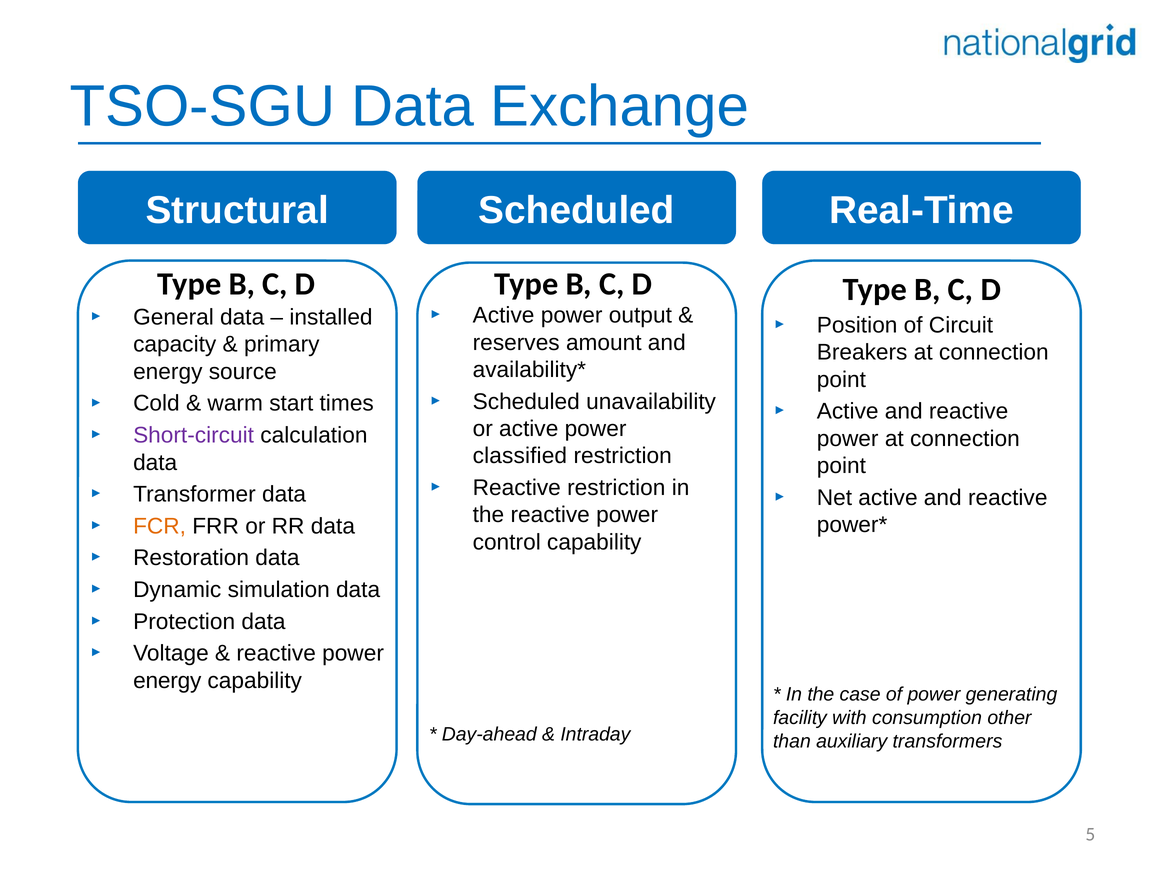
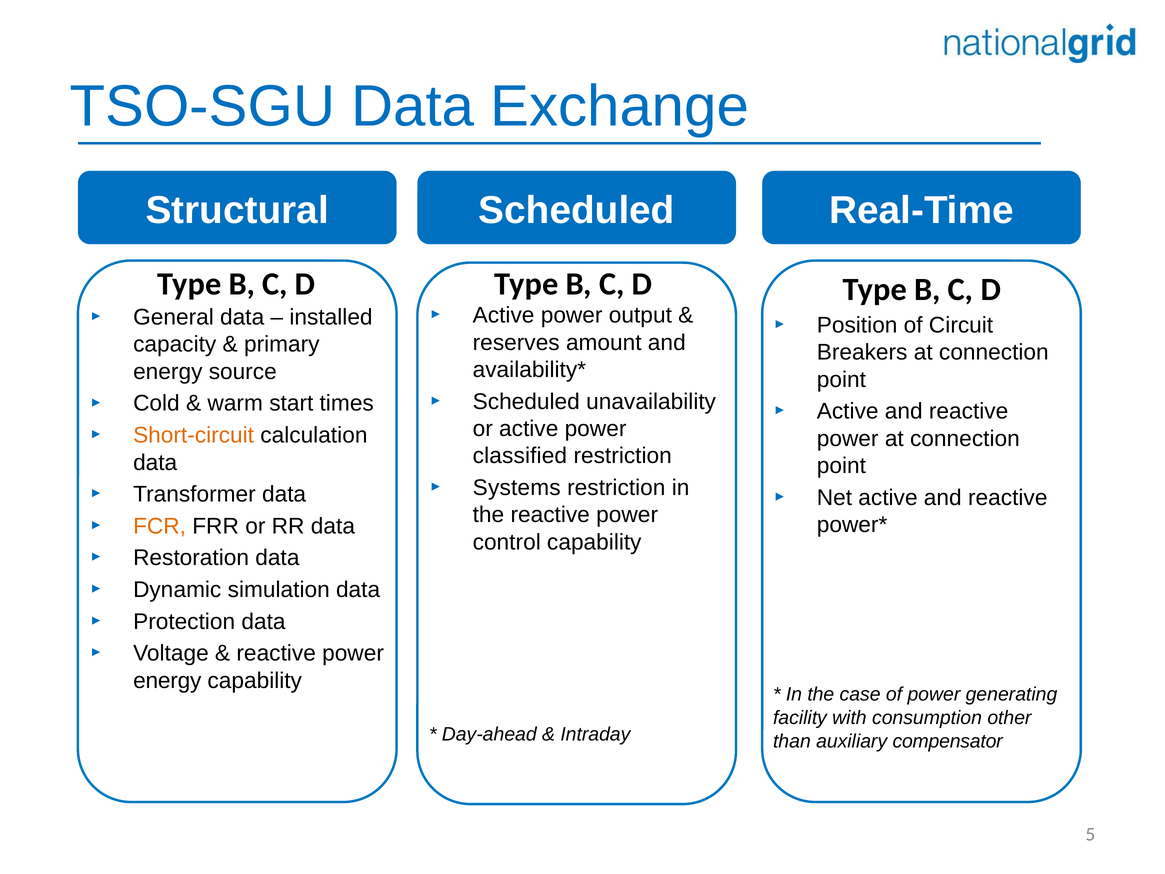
Short-circuit colour: purple -> orange
Reactive at (517, 488): Reactive -> Systems
transformers: transformers -> compensator
